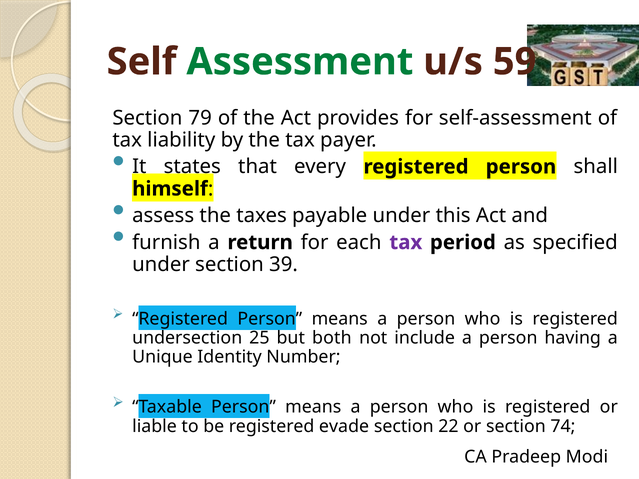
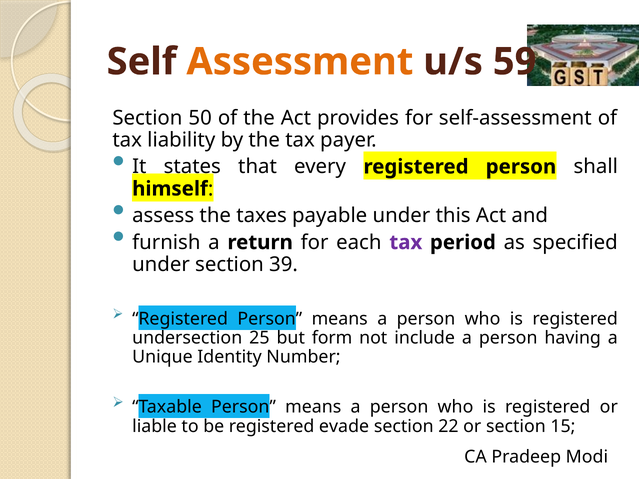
Assessment colour: green -> orange
79: 79 -> 50
both: both -> form
74: 74 -> 15
